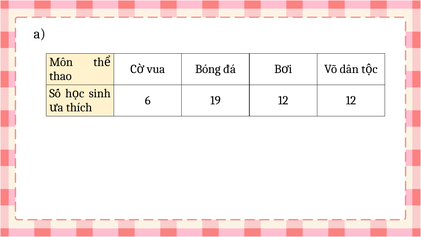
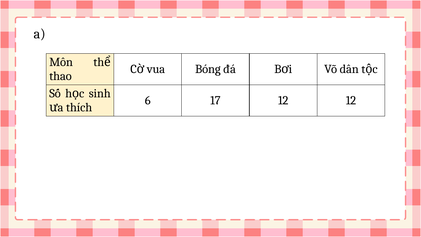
19: 19 -> 17
